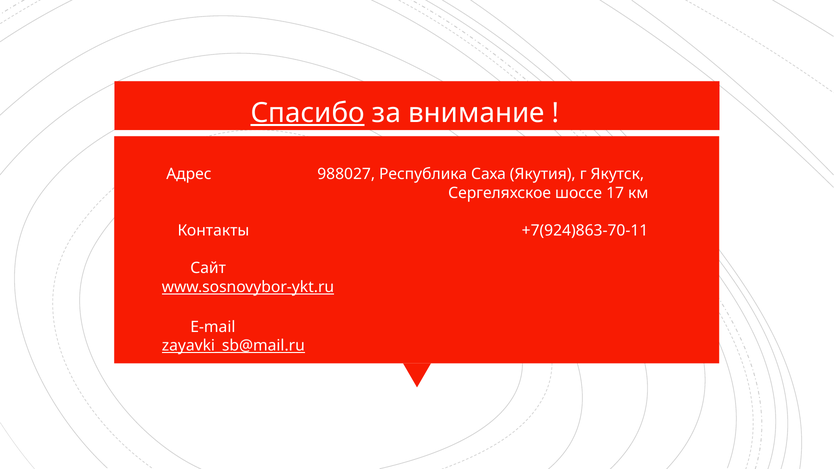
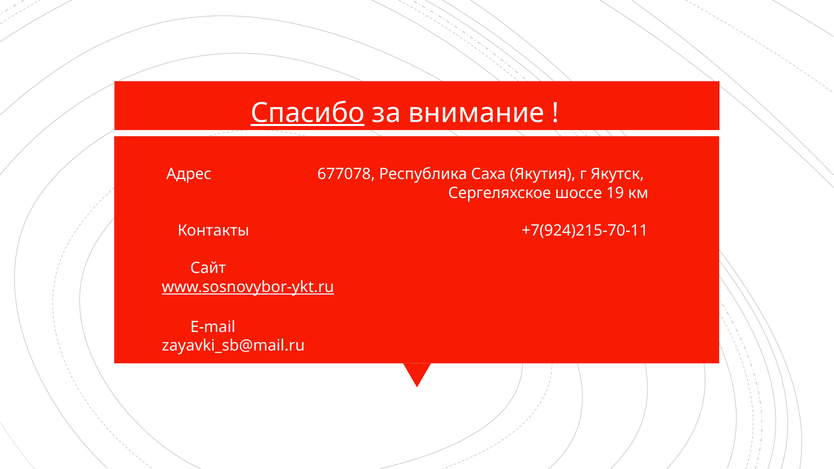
988027: 988027 -> 677078
17: 17 -> 19
+7(924)863-70-11: +7(924)863-70-11 -> +7(924)215-70-11
zayavki_sb@mail.ru underline: present -> none
